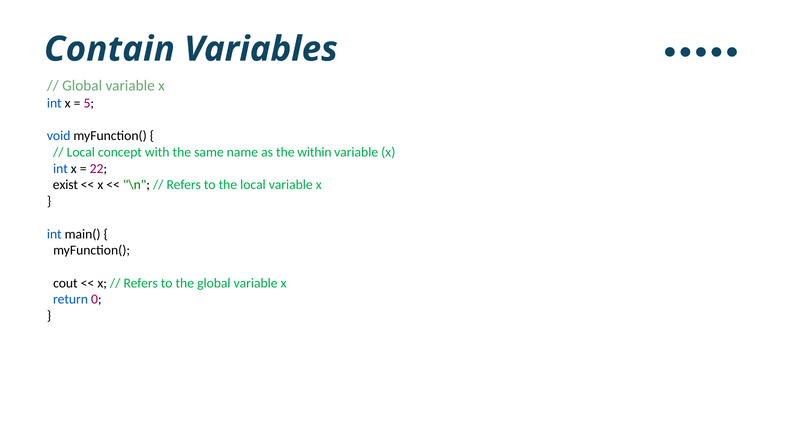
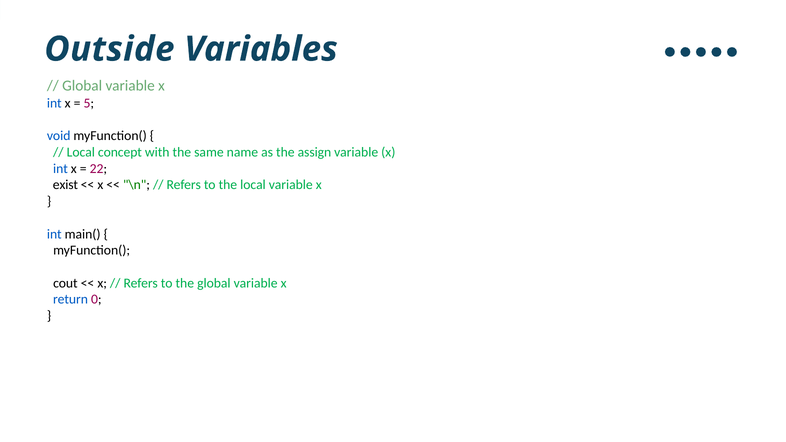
Contain: Contain -> Outside
within: within -> assign
